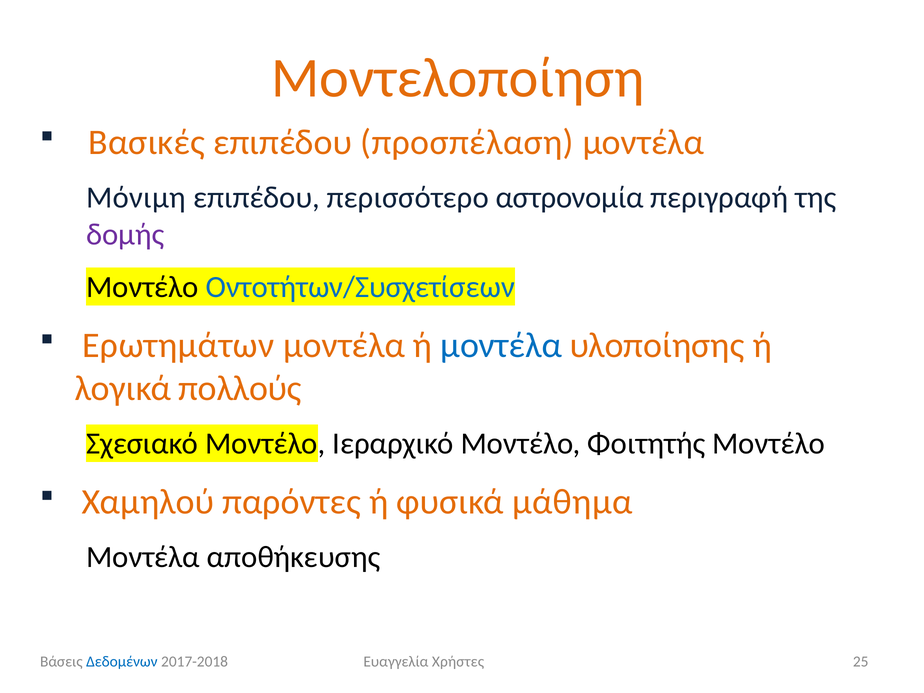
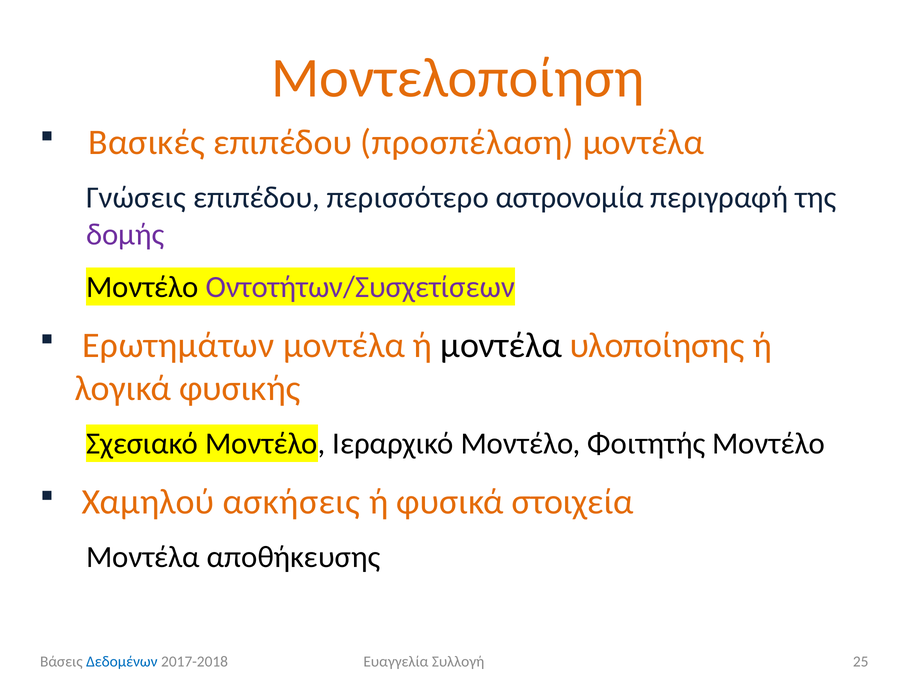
Μόνιμη: Μόνιμη -> Γνώσεις
Οντοτήτων/Συσχετίσεων colour: blue -> purple
μοντέλα at (501, 345) colour: blue -> black
πολλούς: πολλούς -> φυσικής
παρόντες: παρόντες -> ασκήσεις
μάθημα: μάθημα -> στοιχεία
Χρήστες: Χρήστες -> Συλλογή
